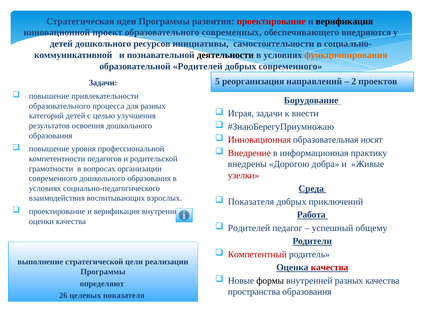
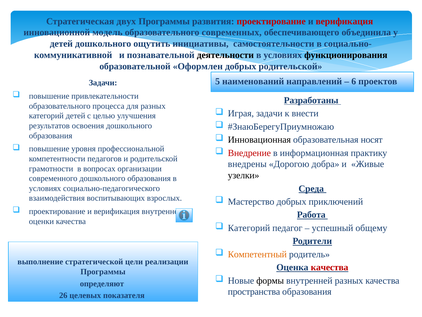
идеи: идеи -> двух
верификация at (344, 21) colour: black -> red
проект: проект -> модель
внедряются: внедряются -> объединила
ресурсов: ресурсов -> ощутить
функционирования colour: orange -> black
образовательной Родителей: Родителей -> Оформлен
добрых современного: современного -> родительской
реорганизация: реорганизация -> наименований
2: 2 -> 6
Борудование: Борудование -> Разработаны
Инновационная colour: red -> black
узелки colour: red -> black
Показателя at (251, 201): Показателя -> Мастерство
Родителей at (249, 228): Родителей -> Категорий
Компетентный colour: red -> orange
